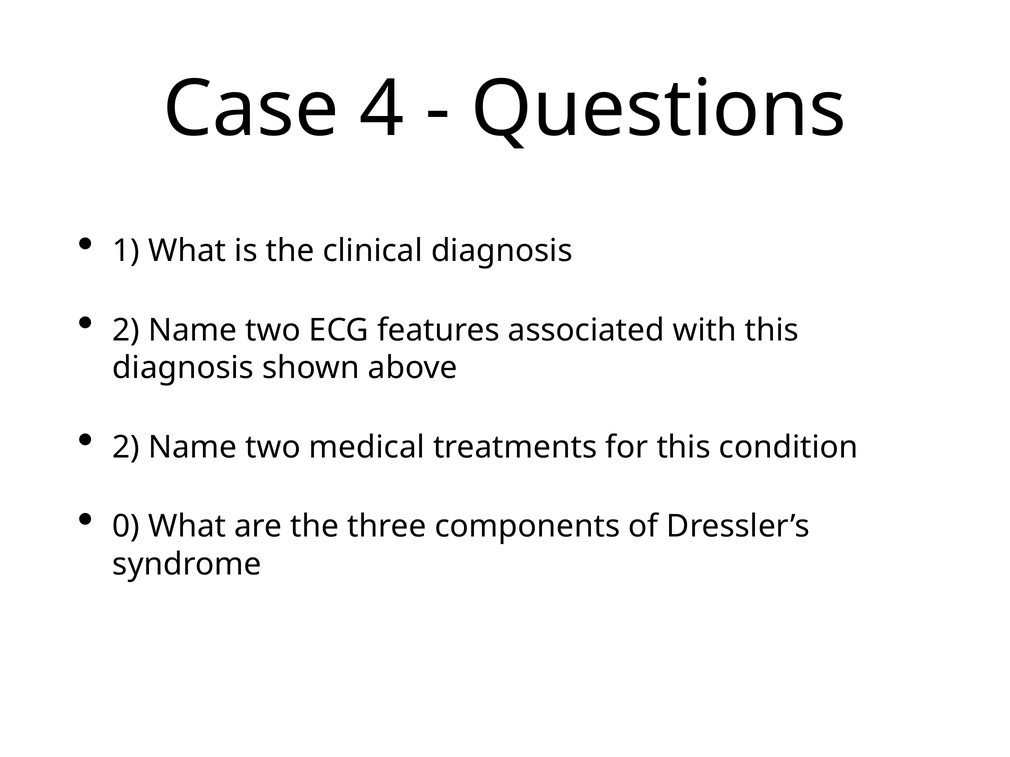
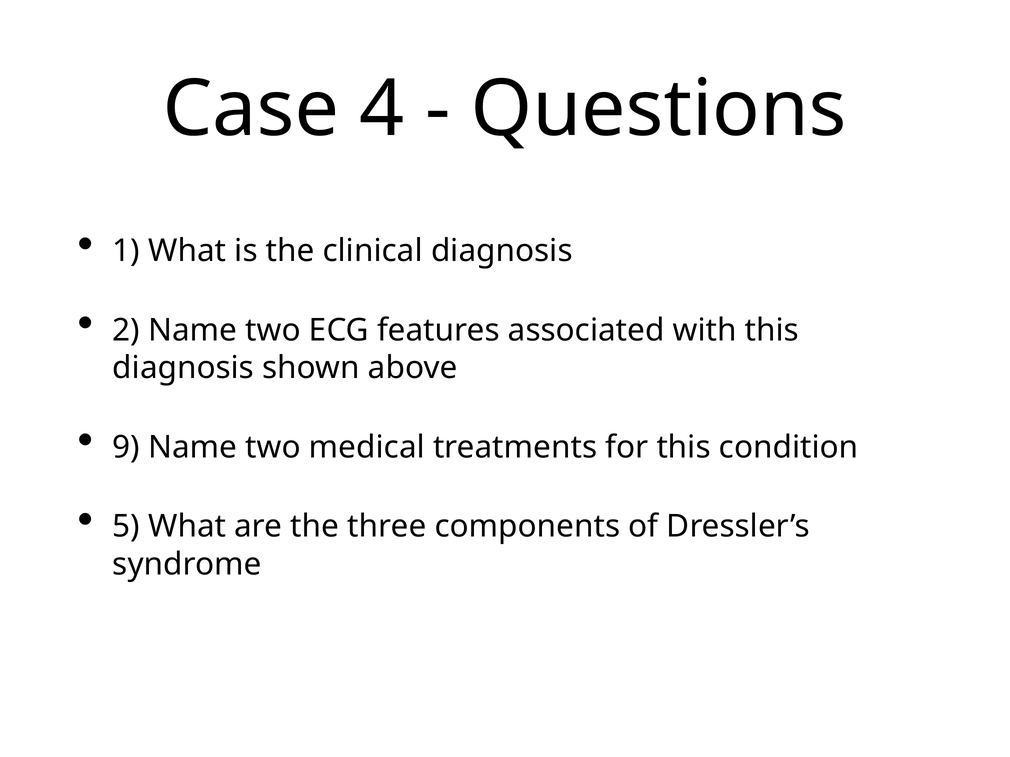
2 at (126, 448): 2 -> 9
0: 0 -> 5
